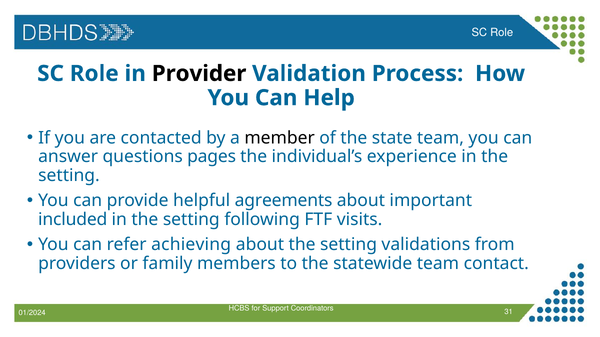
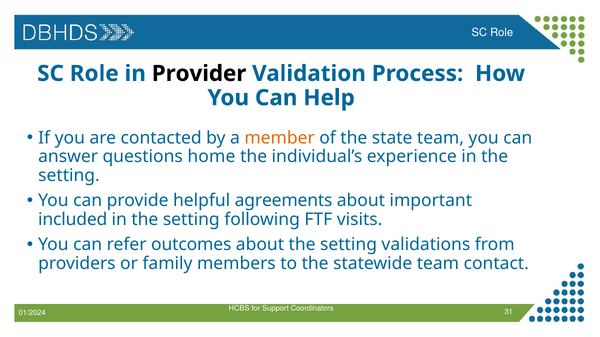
member colour: black -> orange
pages: pages -> home
achieving: achieving -> outcomes
